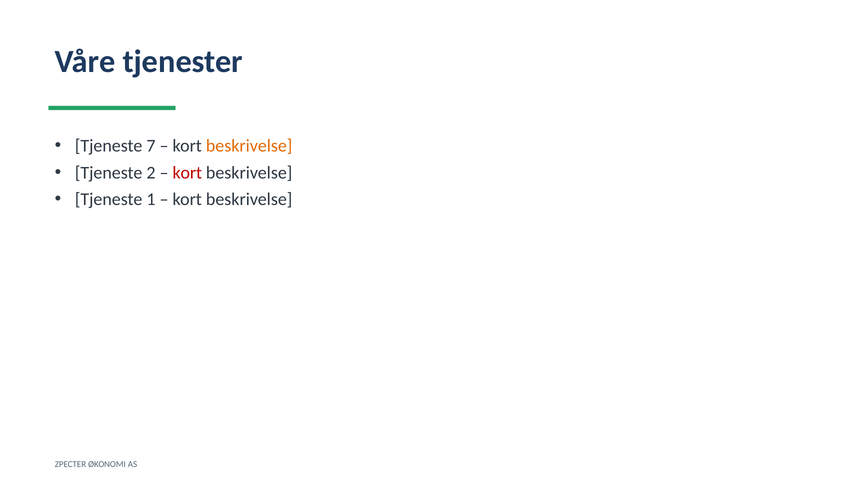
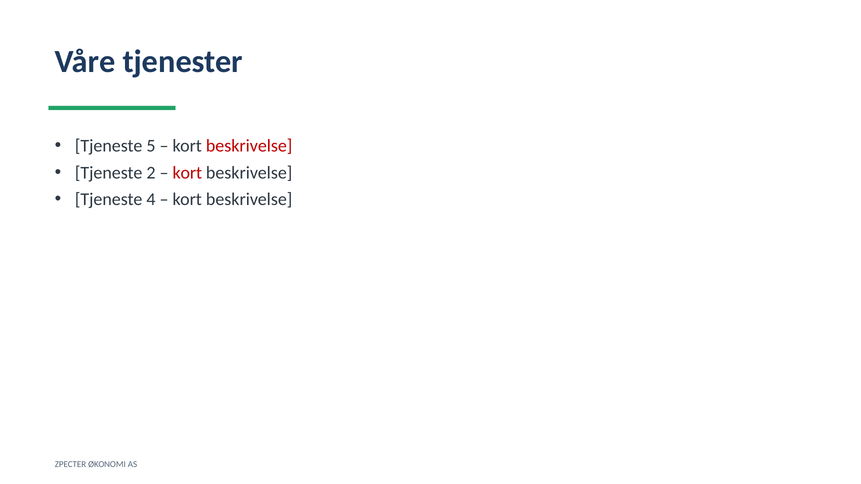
7: 7 -> 5
beskrivelse at (249, 146) colour: orange -> red
1: 1 -> 4
